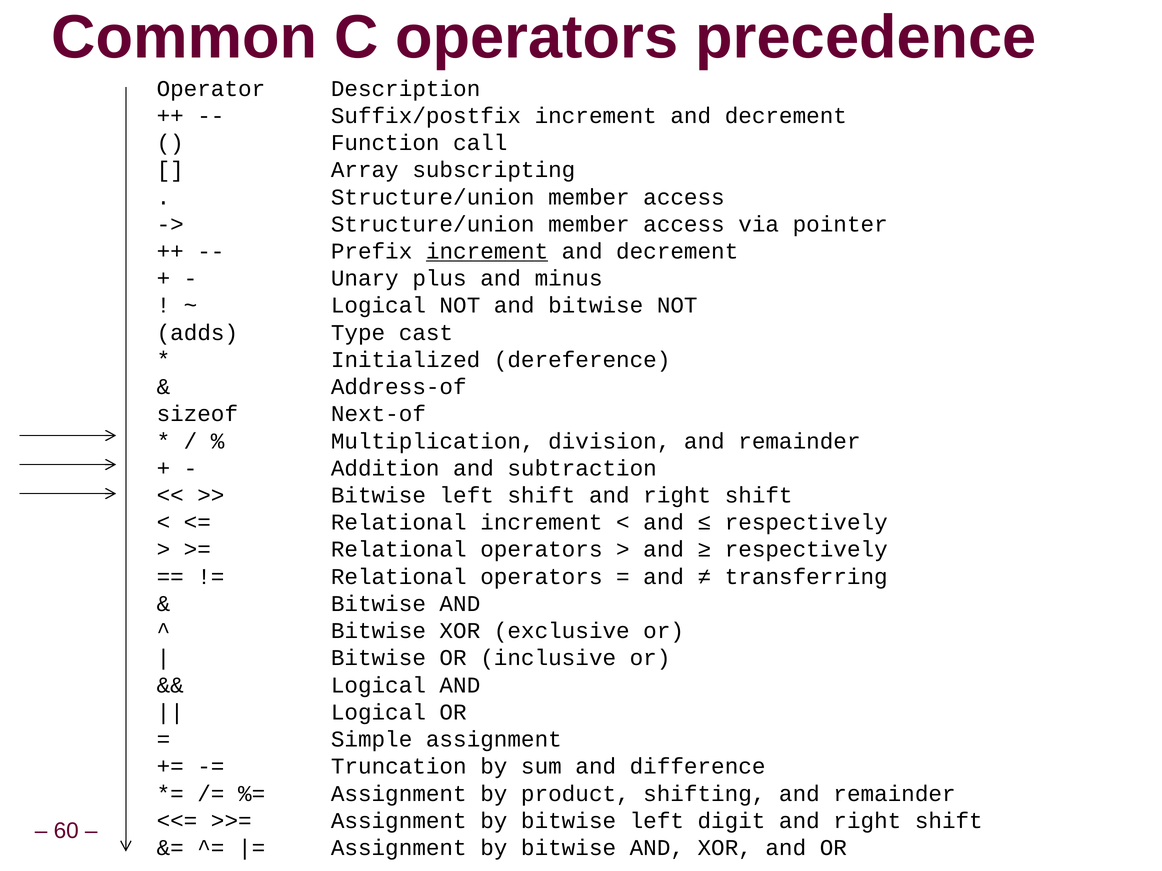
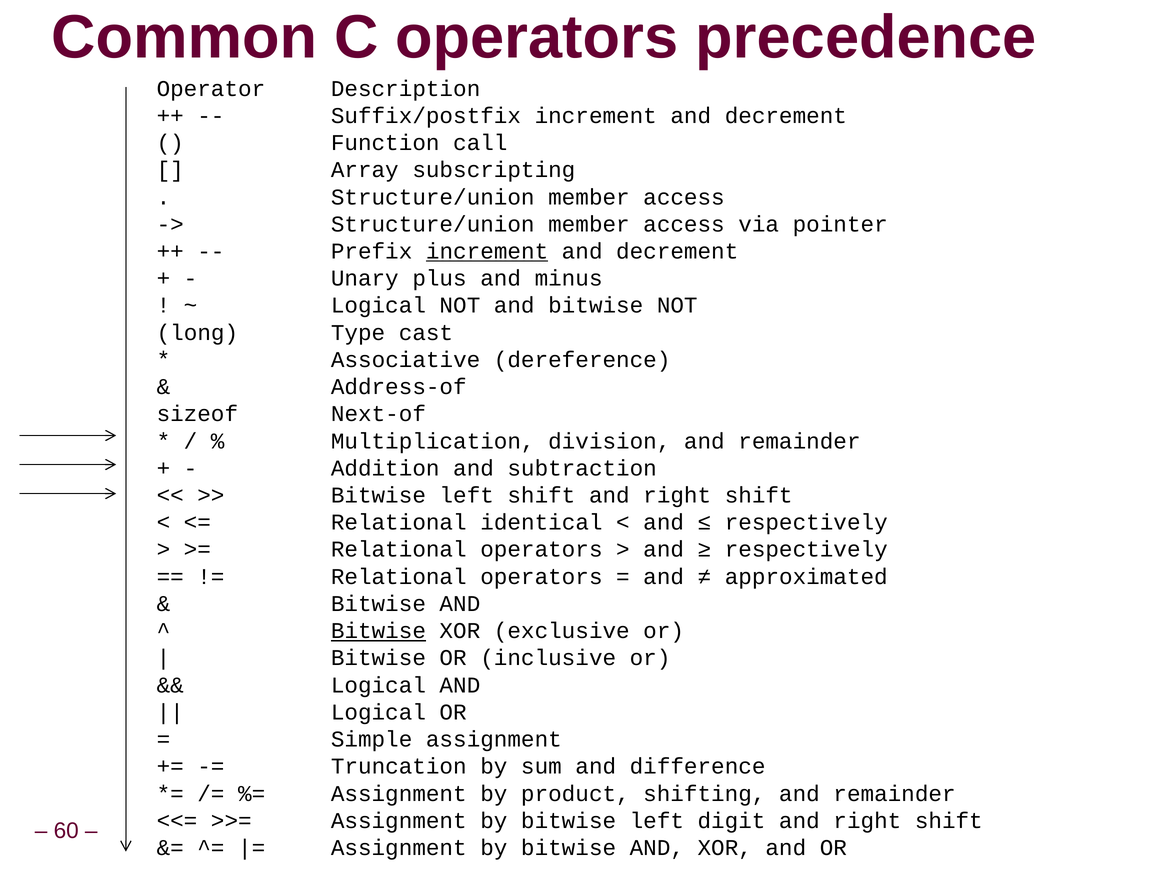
adds: adds -> long
Initialized: Initialized -> Associative
Relational increment: increment -> identical
transferring: transferring -> approximated
Bitwise at (378, 631) underline: none -> present
